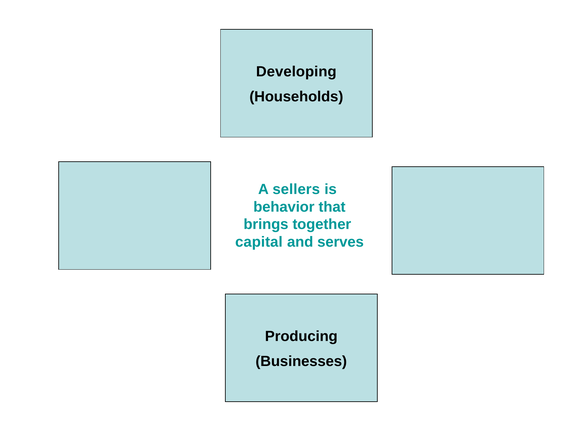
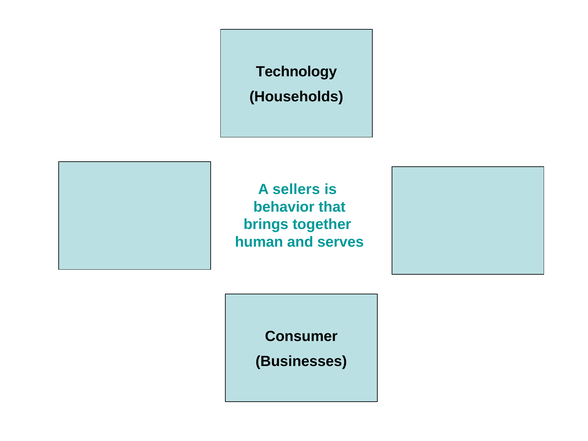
Developing: Developing -> Technology
capital: capital -> human
Producing: Producing -> Consumer
